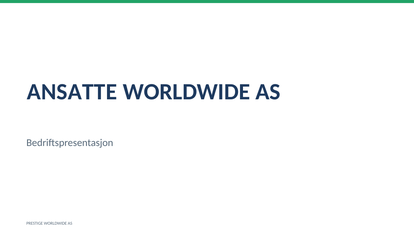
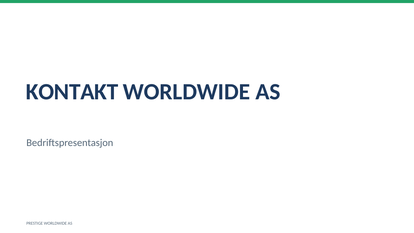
ANSATTE: ANSATTE -> KONTAKT
